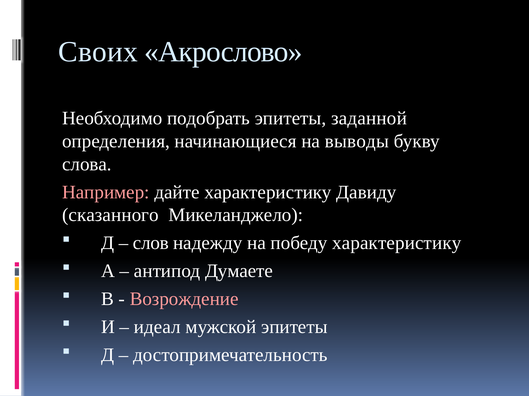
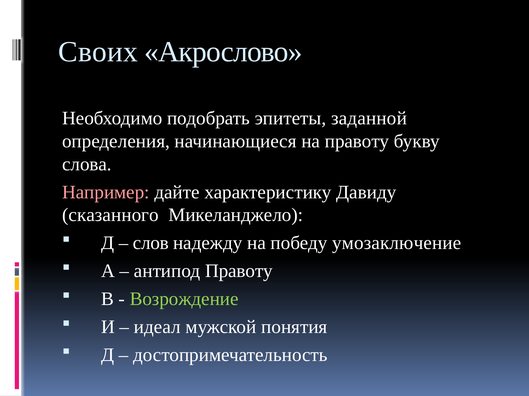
на выводы: выводы -> правоту
победу характеристику: характеристику -> умозаключение
антипод Думаете: Думаете -> Правоту
Возрождение colour: pink -> light green
мужской эпитеты: эпитеты -> понятия
